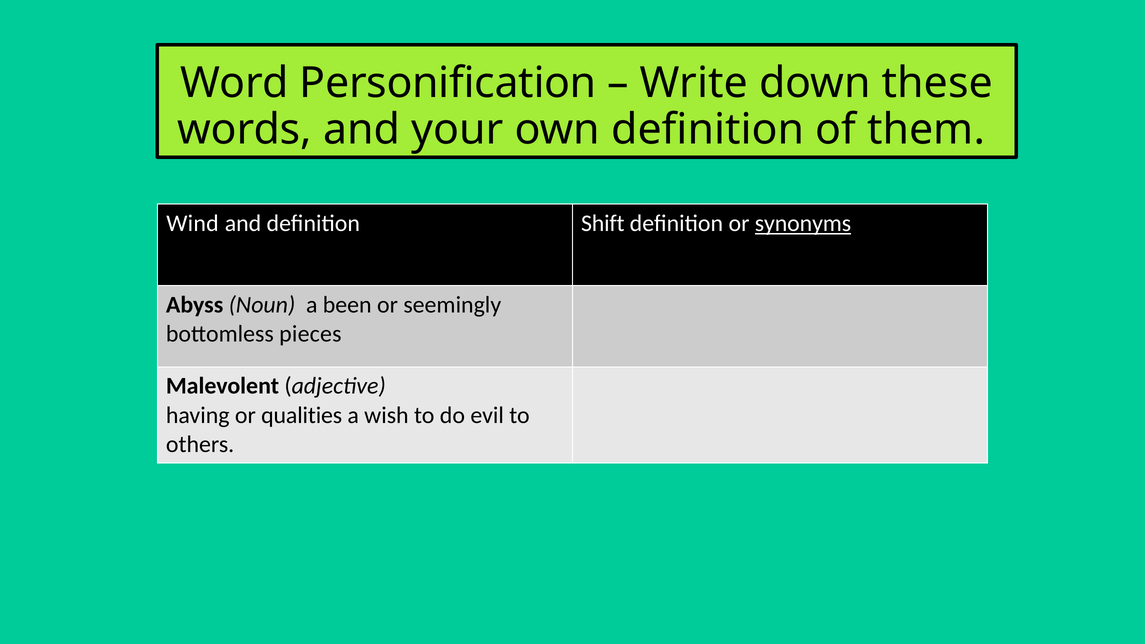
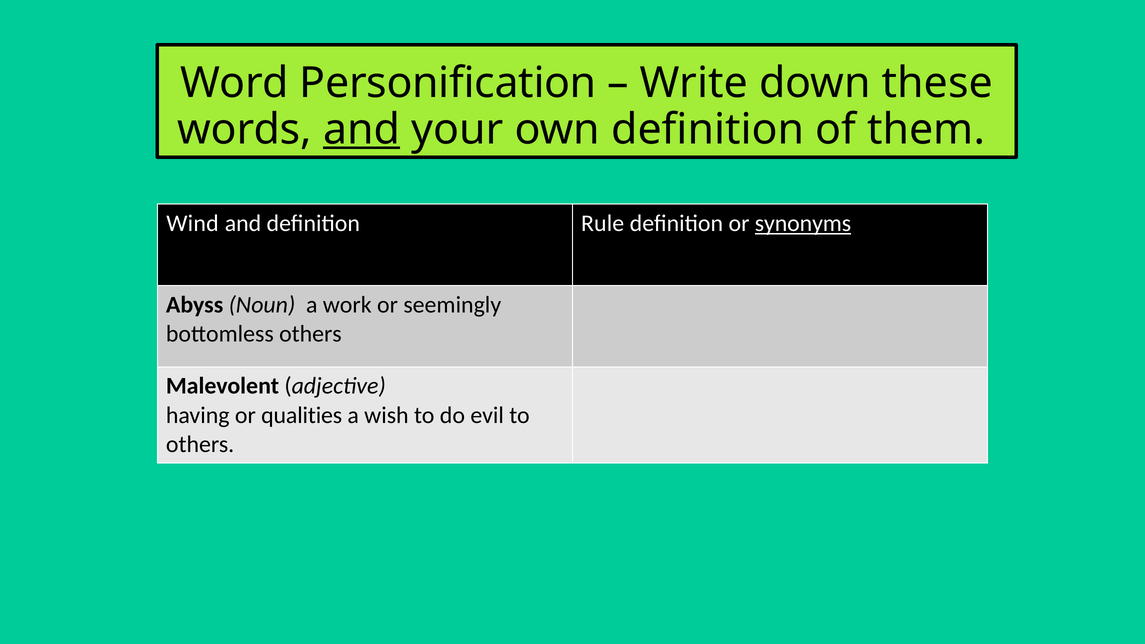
and at (362, 129) underline: none -> present
Shift: Shift -> Rule
been: been -> work
bottomless pieces: pieces -> others
